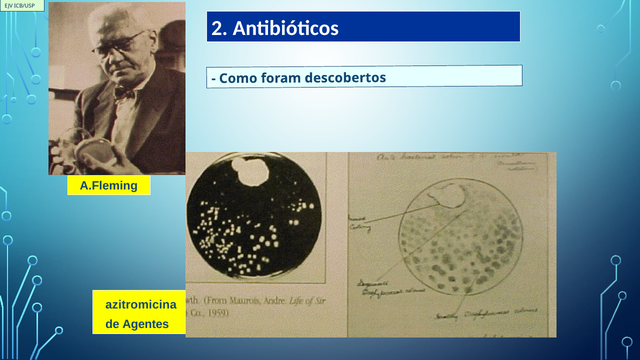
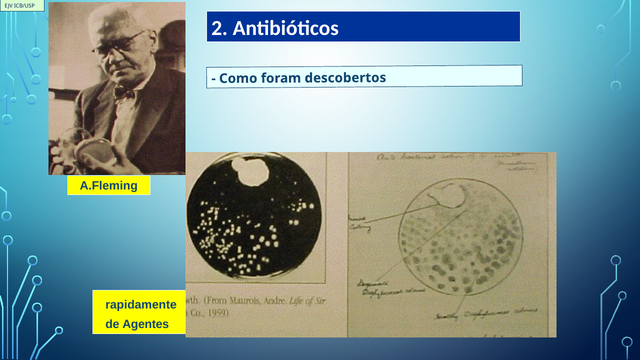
azitromicina: azitromicina -> rapidamente
